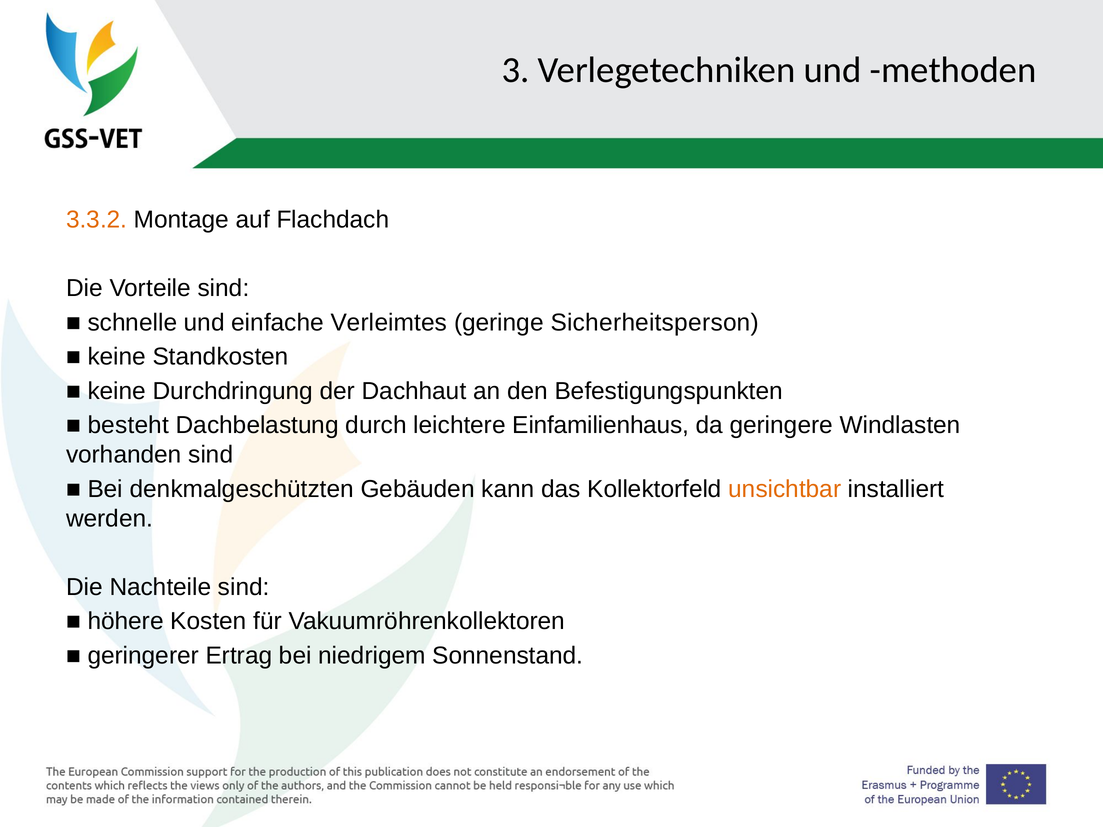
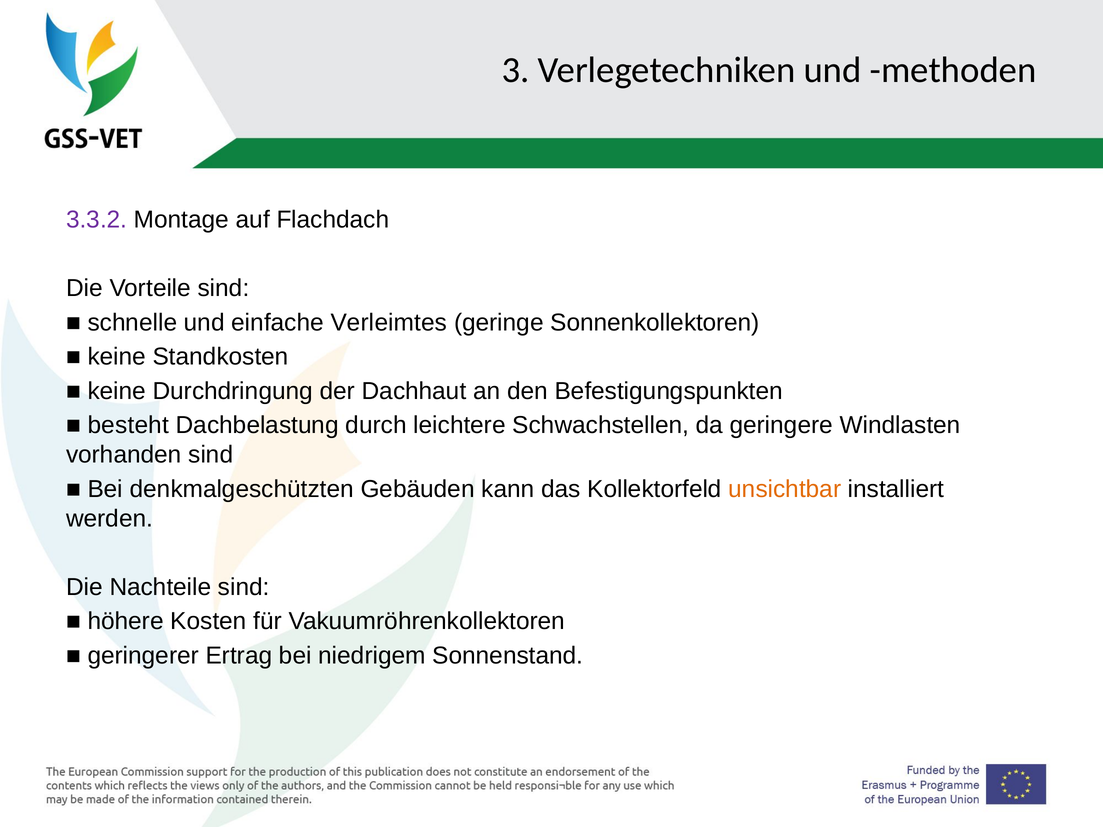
3.3.2 colour: orange -> purple
Sicherheitsperson: Sicherheitsperson -> Sonnenkollektoren
Einfamilienhaus: Einfamilienhaus -> Schwachstellen
